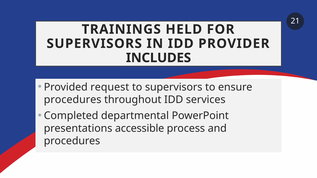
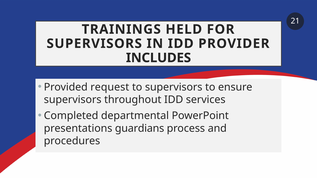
procedures at (73, 100): procedures -> supervisors
accessible: accessible -> guardians
